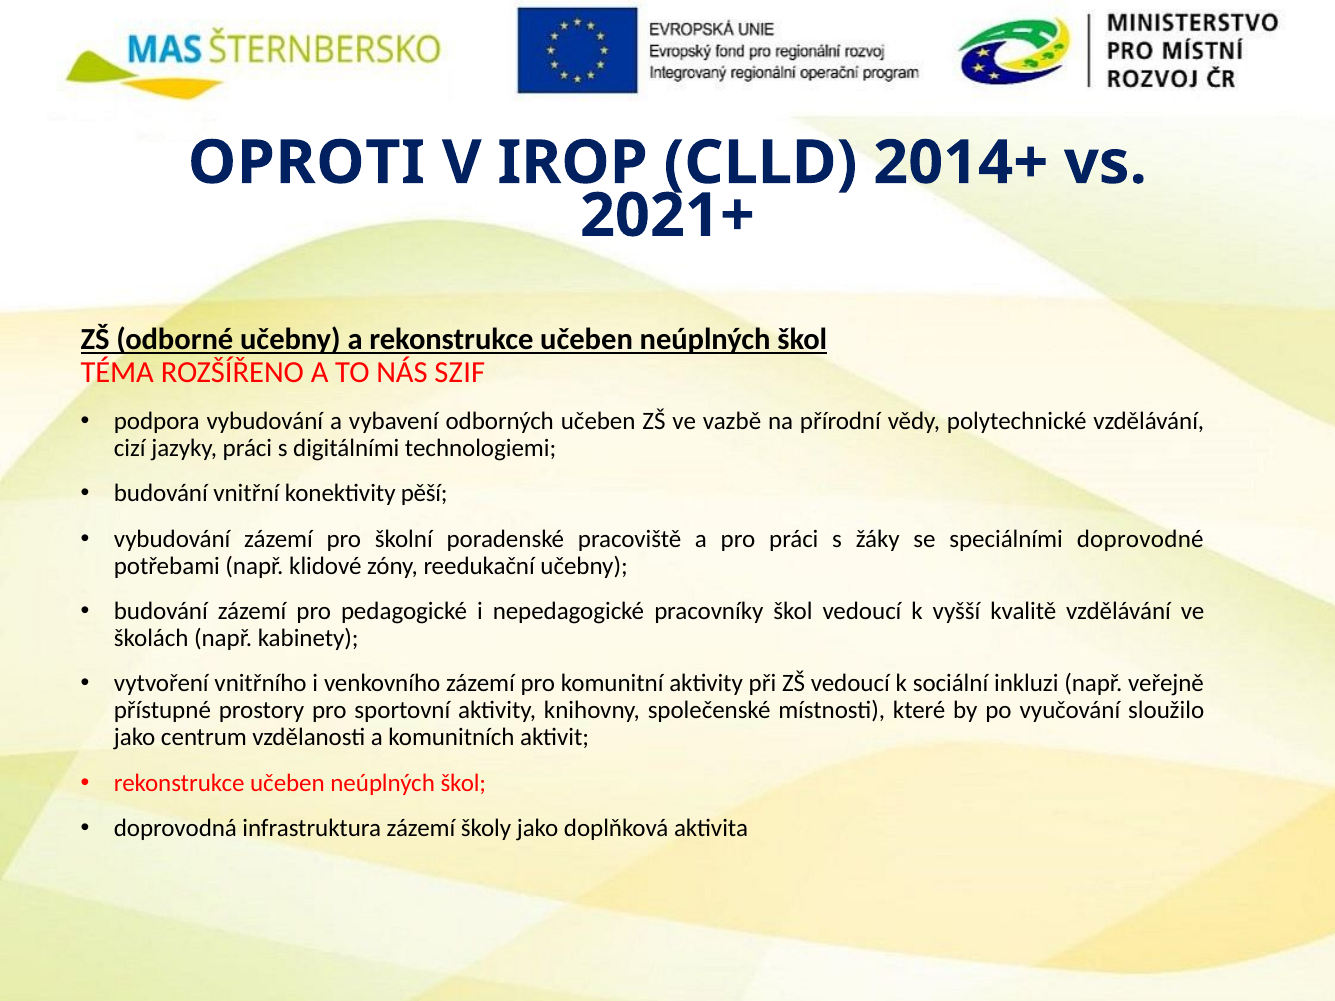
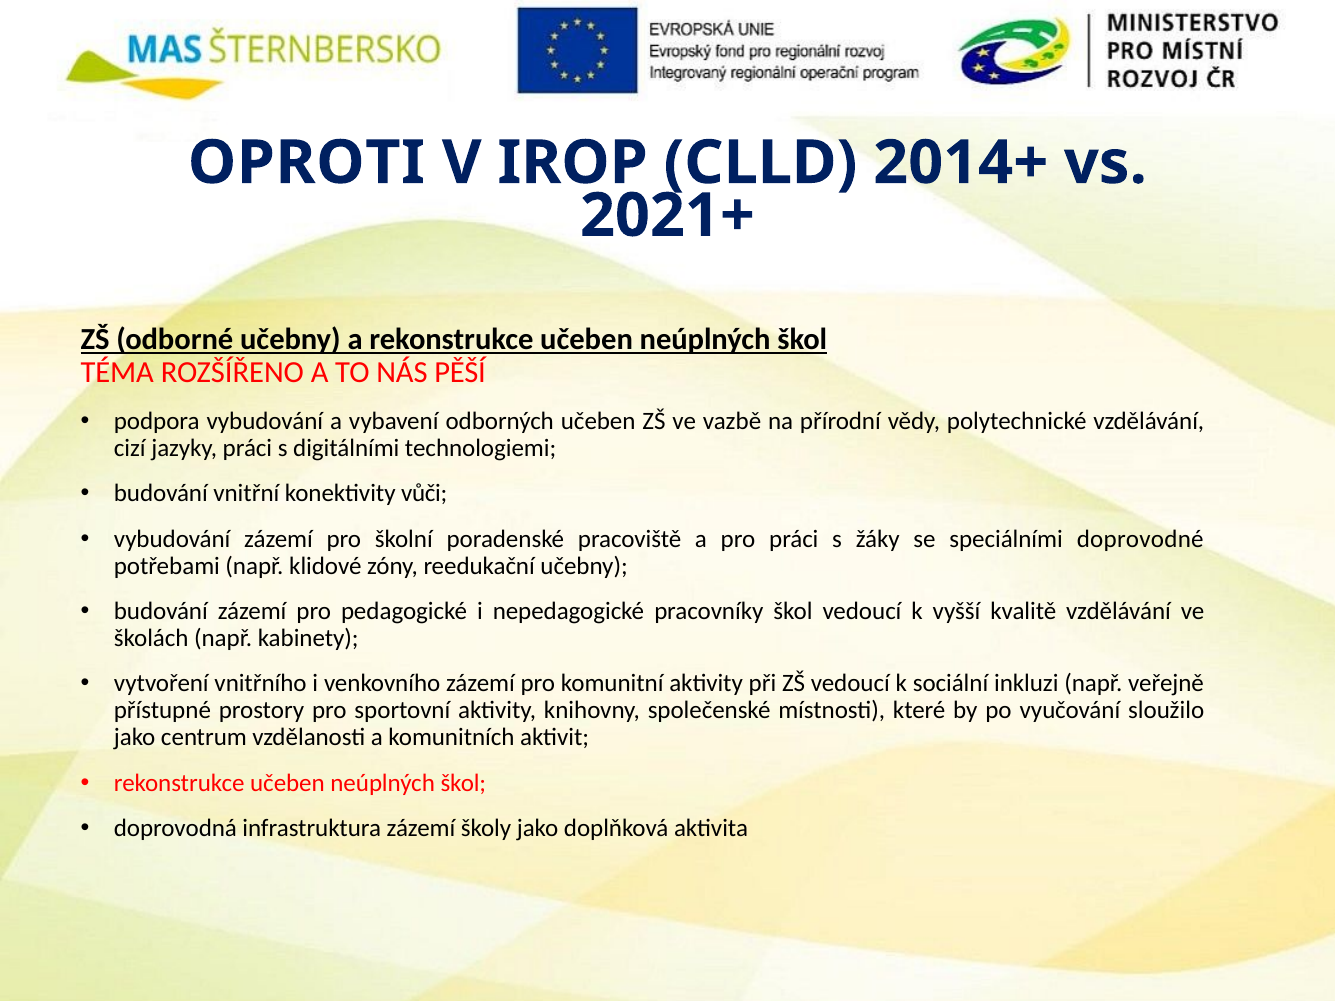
SZIF: SZIF -> PĚŠÍ
pěší: pěší -> vůči
